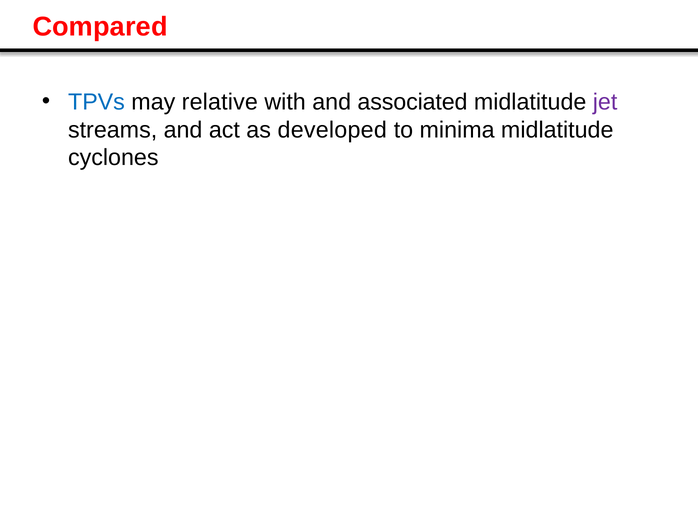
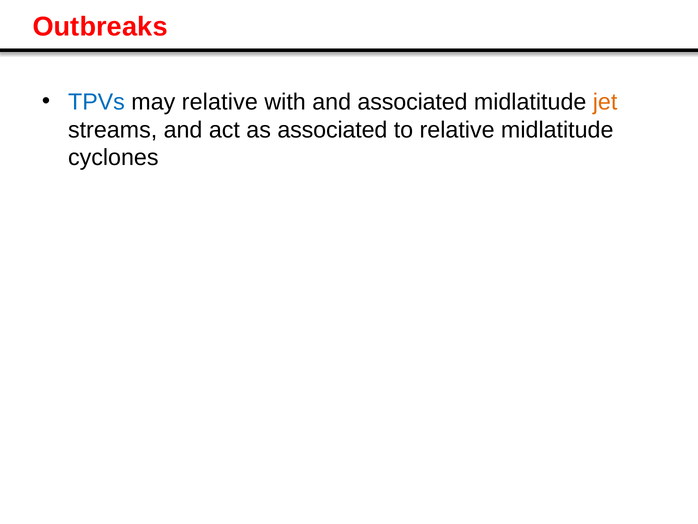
Compared: Compared -> Outbreaks
jet colour: purple -> orange
as developed: developed -> associated
to minima: minima -> relative
